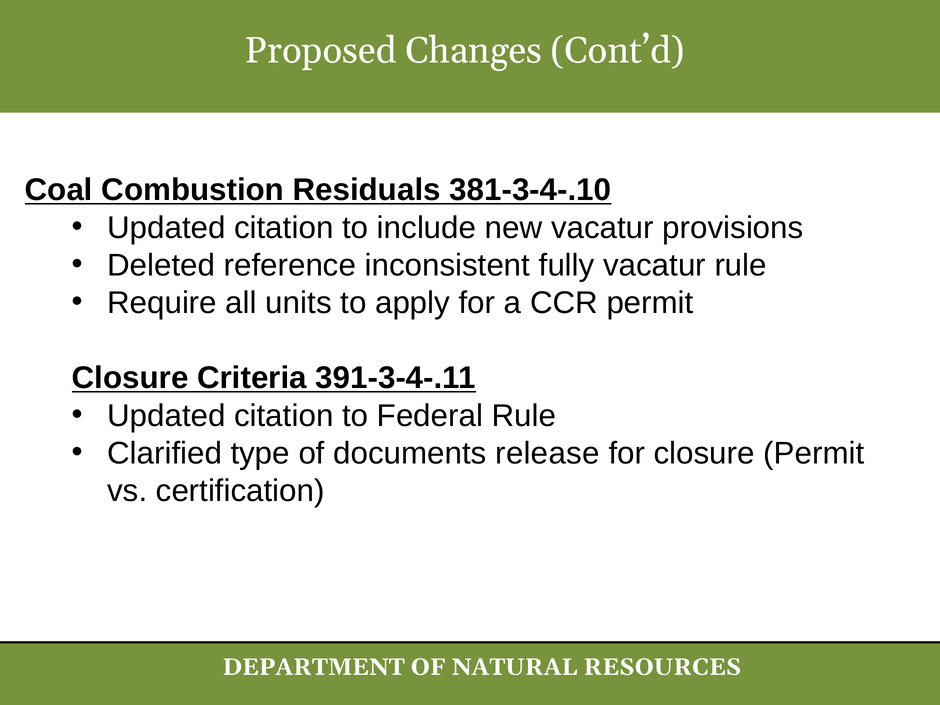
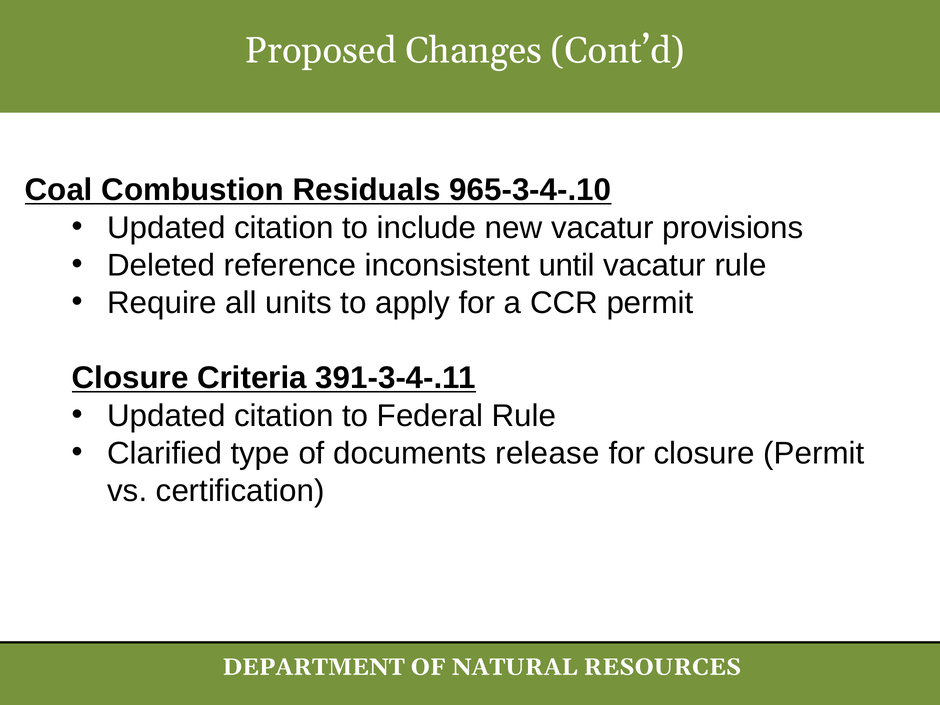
381-3-4-.10: 381-3-4-.10 -> 965-3-4-.10
fully: fully -> until
